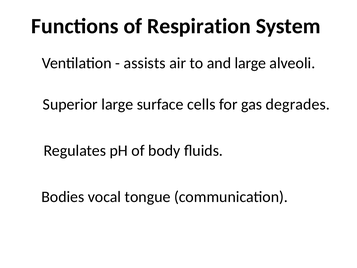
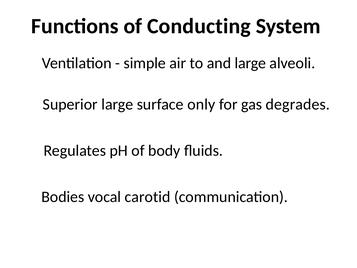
Respiration: Respiration -> Conducting
assists: assists -> simple
cells: cells -> only
tongue: tongue -> carotid
